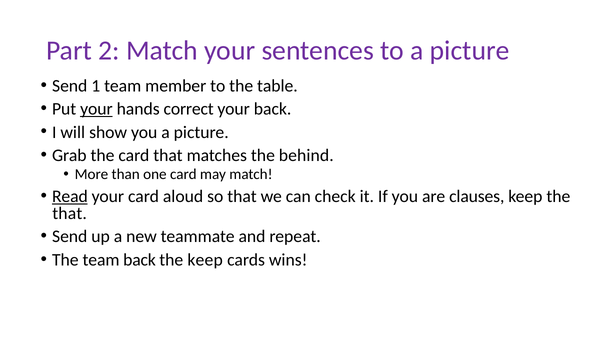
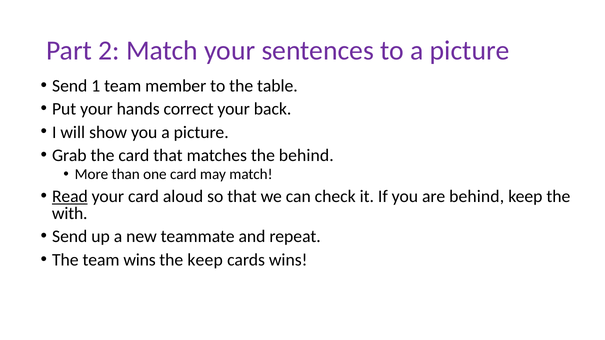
your at (96, 109) underline: present -> none
are clauses: clauses -> behind
that at (70, 214): that -> with
team back: back -> wins
